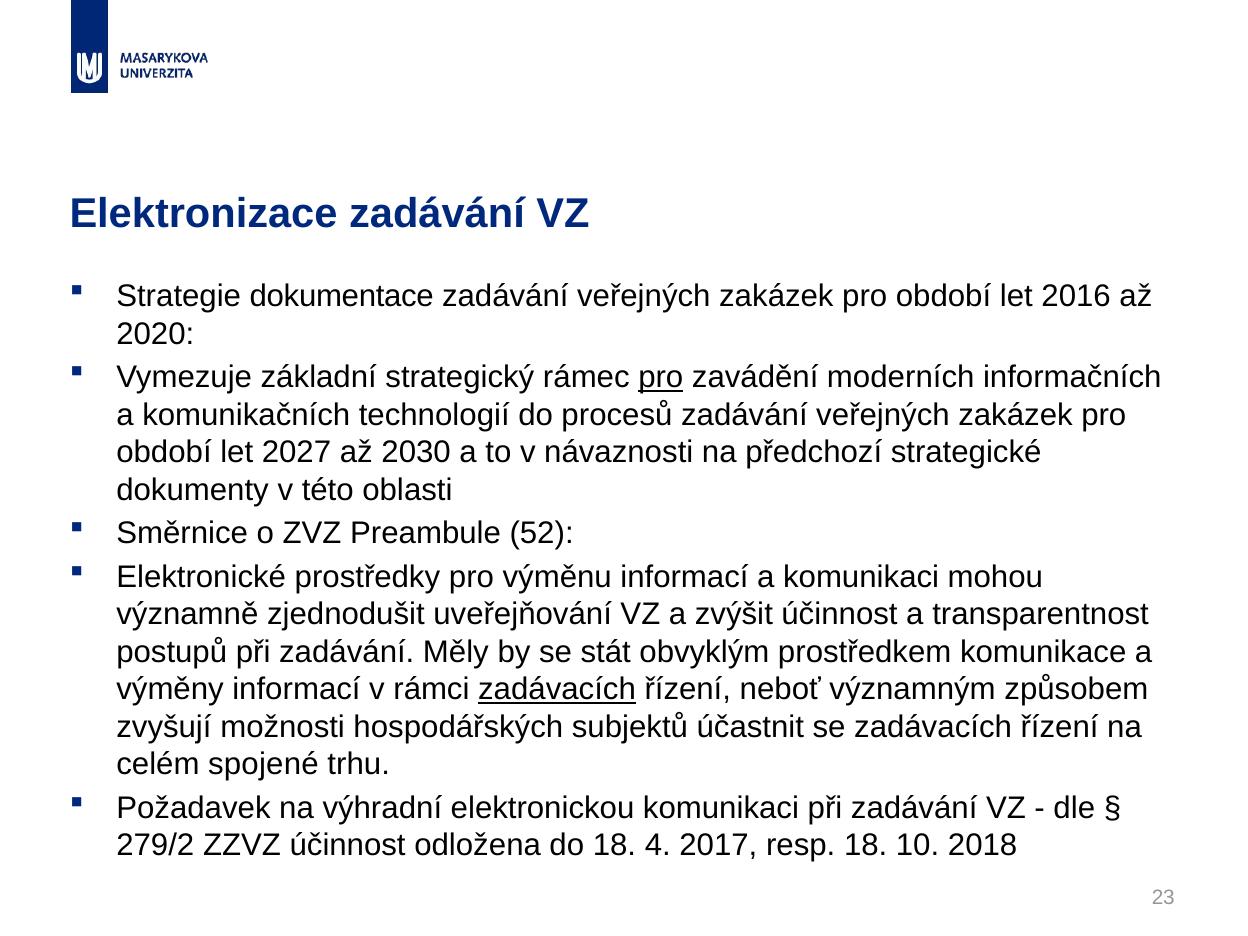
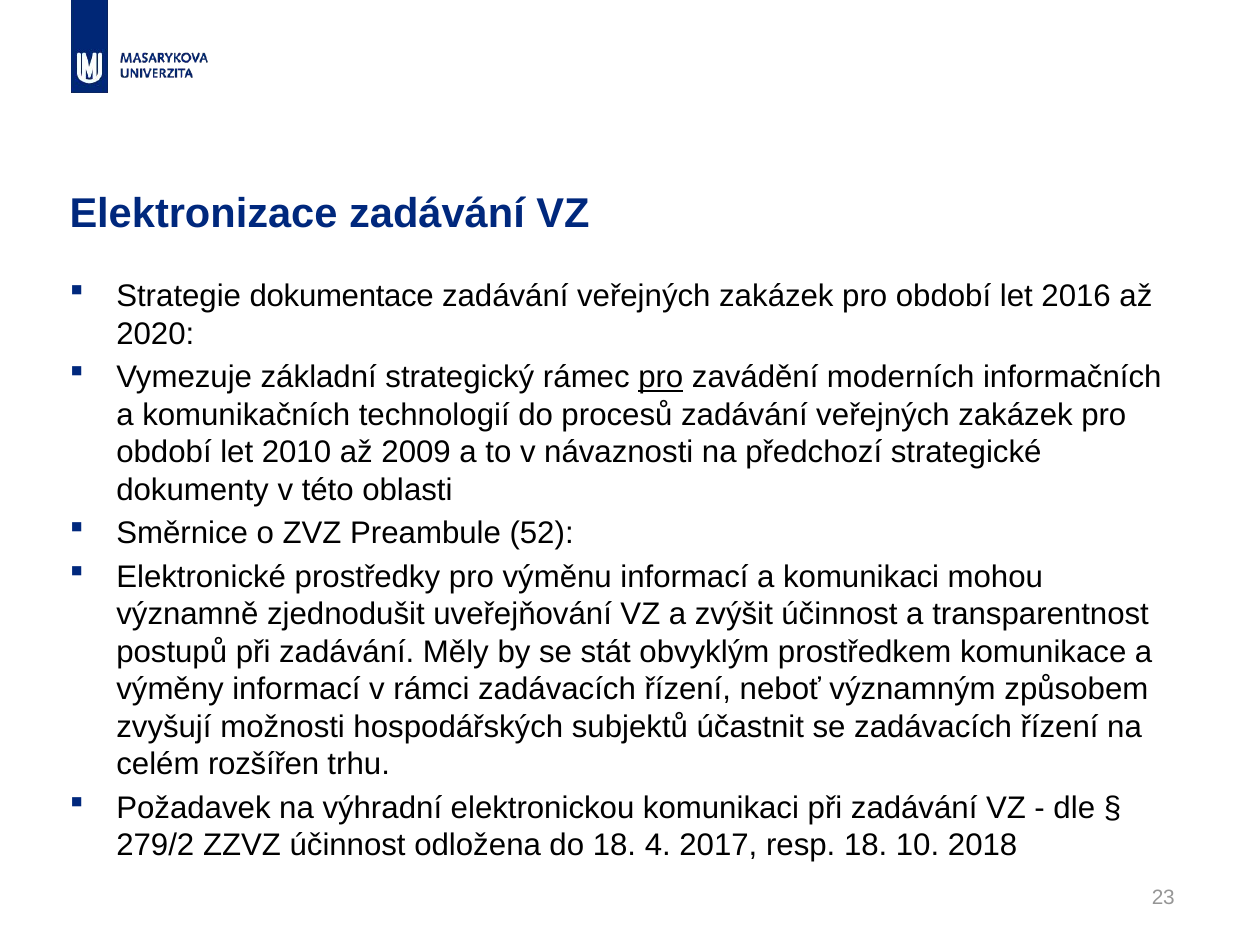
2027: 2027 -> 2010
2030: 2030 -> 2009
zadávacích at (557, 689) underline: present -> none
spojené: spojené -> rozšířen
